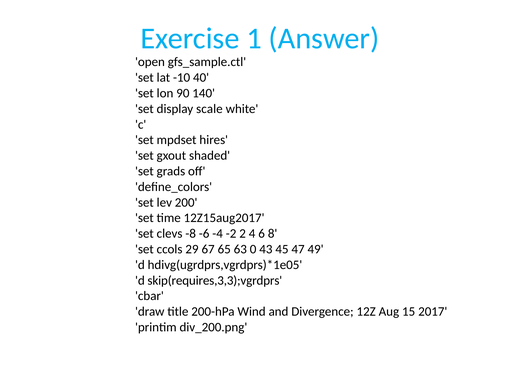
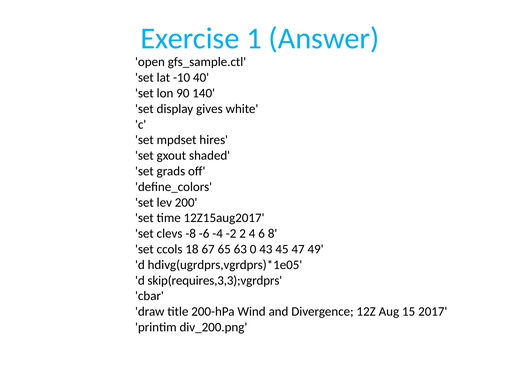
scale: scale -> gives
29: 29 -> 18
